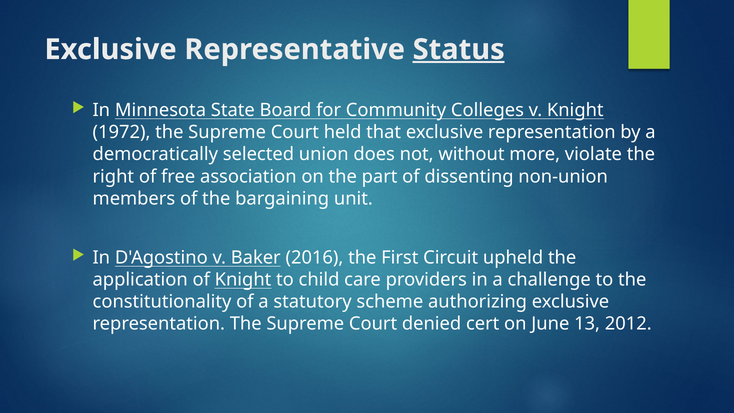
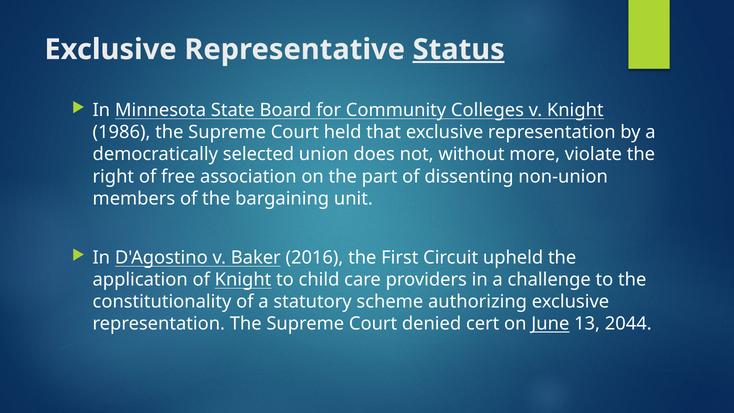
1972: 1972 -> 1986
June underline: none -> present
2012: 2012 -> 2044
